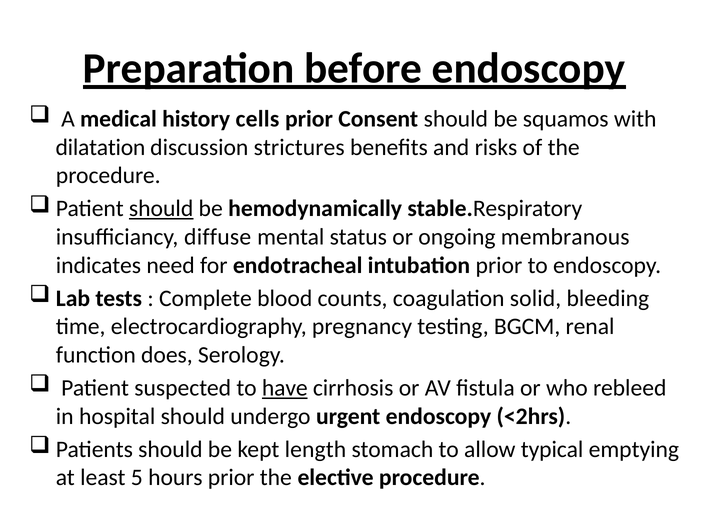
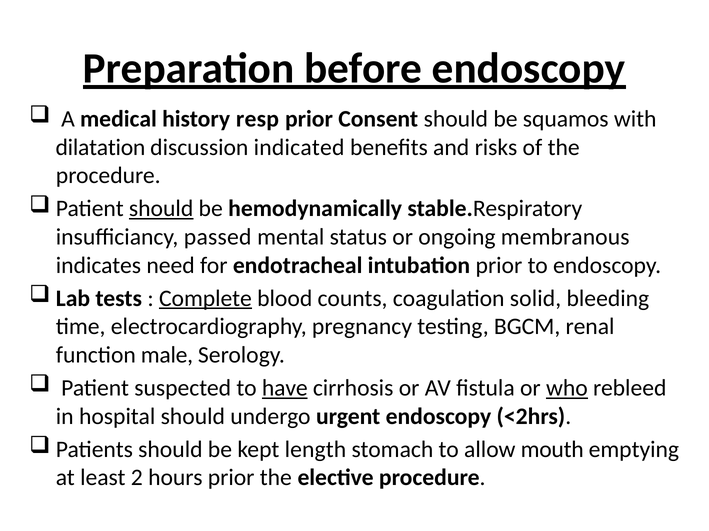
cells: cells -> resp
strictures: strictures -> indicated
diffuse: diffuse -> passed
Complete underline: none -> present
does: does -> male
who underline: none -> present
typical: typical -> mouth
5: 5 -> 2
